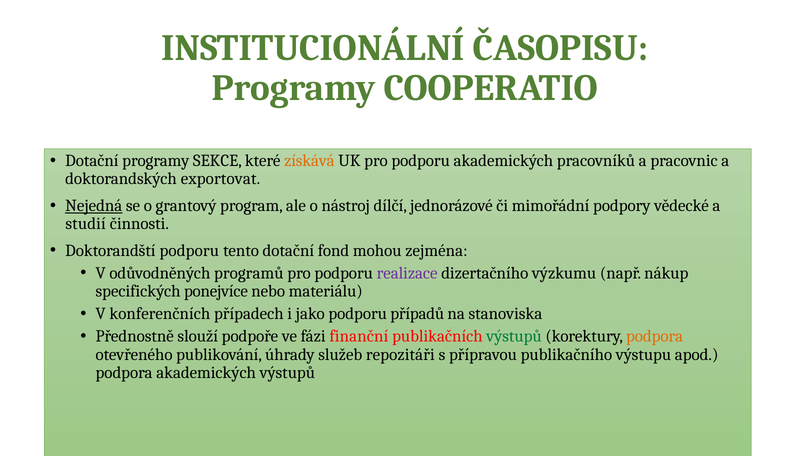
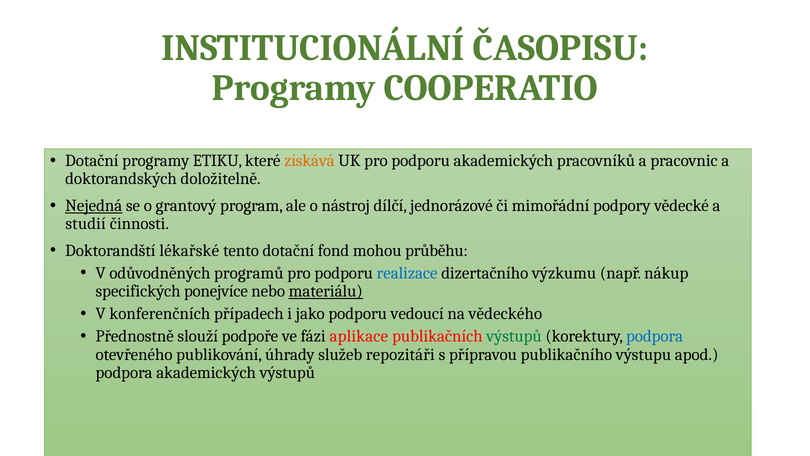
SEKCE: SEKCE -> ETIKU
exportovat: exportovat -> doložitelně
Doktorandští podporu: podporu -> lékařské
zejména: zejména -> průběhu
realizace colour: purple -> blue
materiálu underline: none -> present
případů: případů -> vedoucí
stanoviska: stanoviska -> vědeckého
finanční: finanční -> aplikace
podpora at (655, 336) colour: orange -> blue
